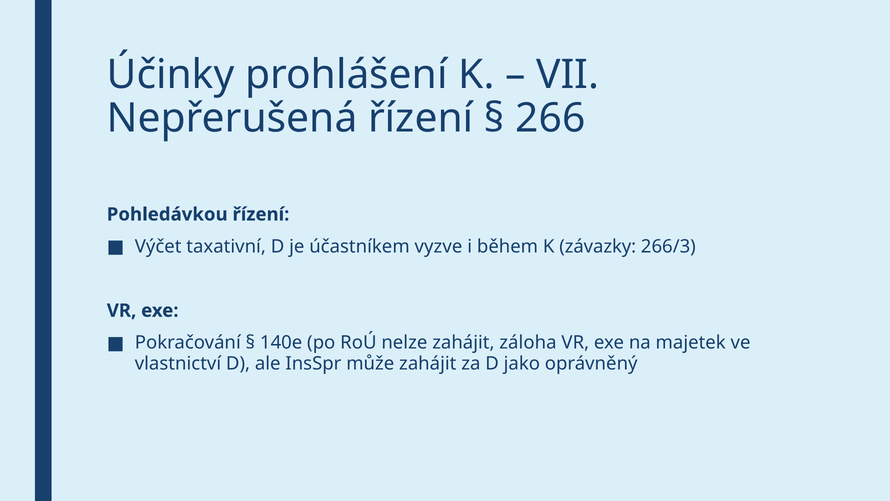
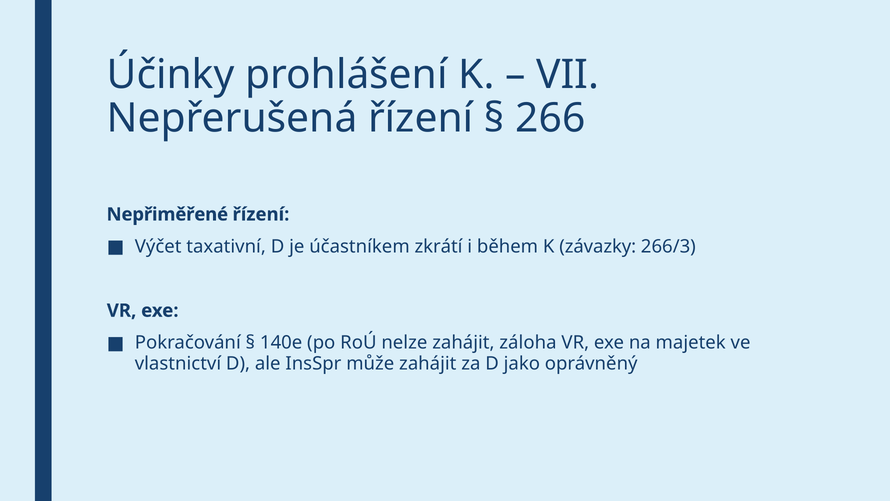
Pohledávkou: Pohledávkou -> Nepřiměřené
vyzve: vyzve -> zkrátí
